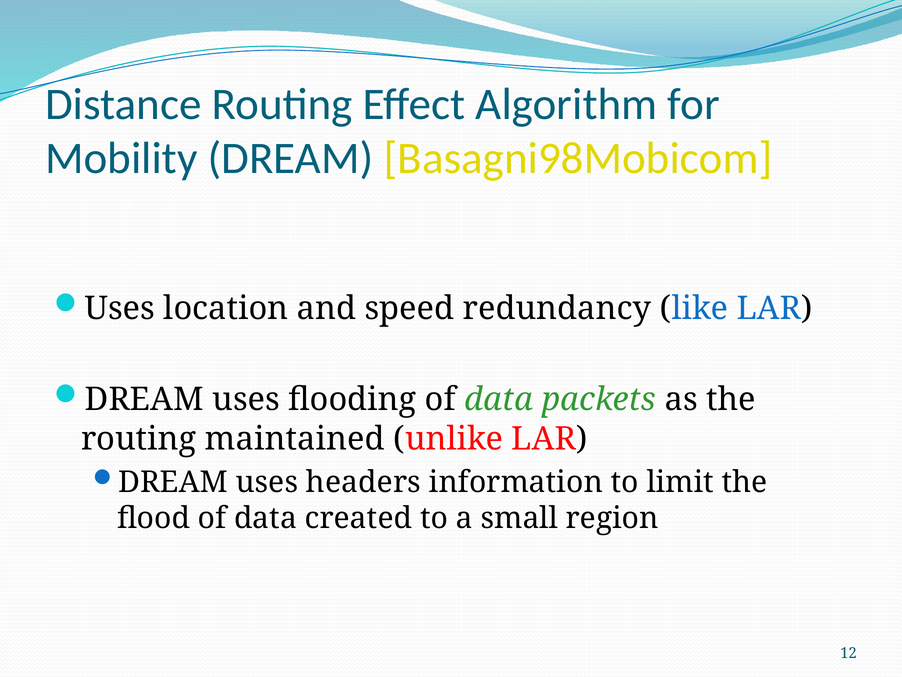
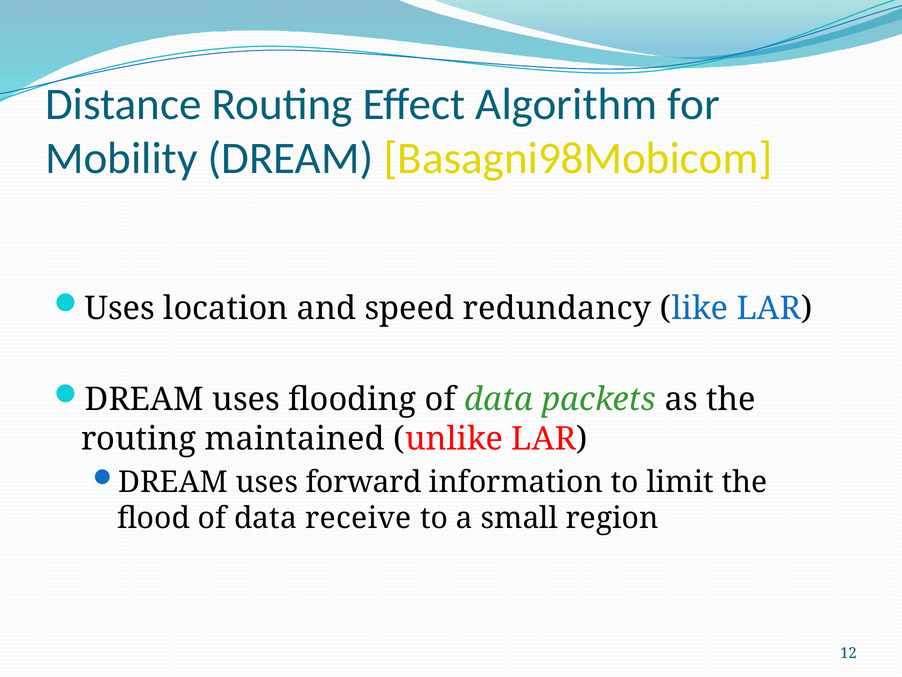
headers: headers -> forward
created: created -> receive
